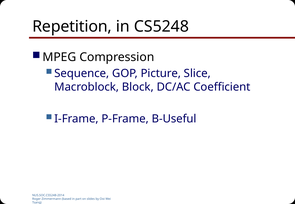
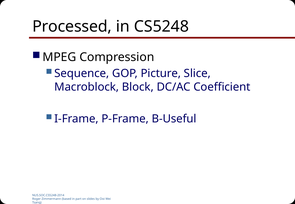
Repetition: Repetition -> Processed
